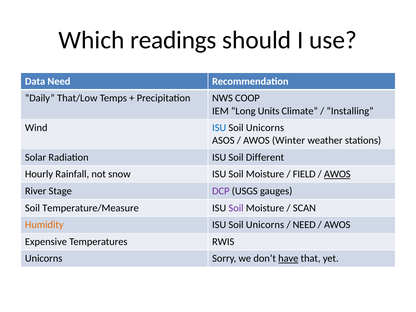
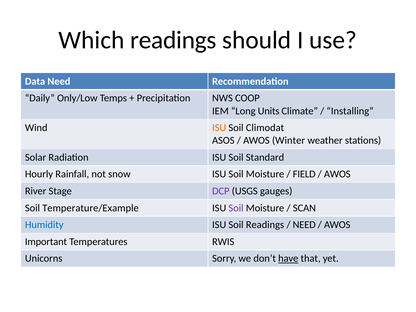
That/Low: That/Low -> Only/Low
ISU at (219, 128) colour: blue -> orange
Unicorns at (265, 128): Unicorns -> Climodat
Different: Different -> Standard
AWOS at (337, 174) underline: present -> none
Temperature/Measure: Temperature/Measure -> Temperature/Example
Humidity colour: orange -> blue
Unicorns at (265, 225): Unicorns -> Readings
Expensive: Expensive -> Important
